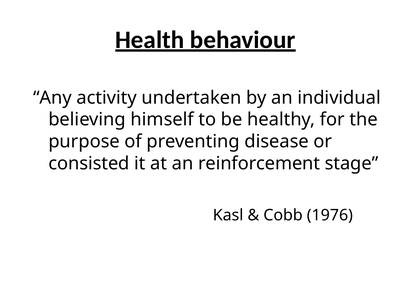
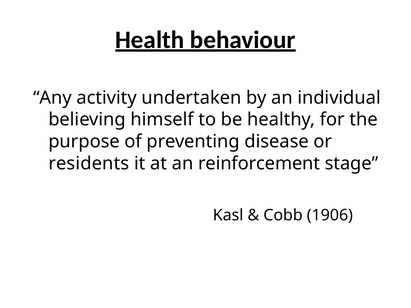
consisted: consisted -> residents
1976: 1976 -> 1906
